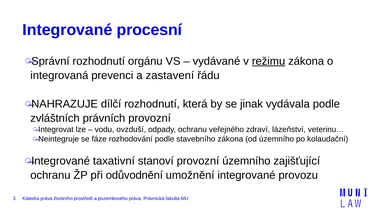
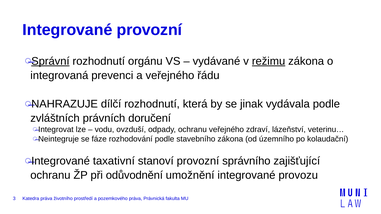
Integrované procesní: procesní -> provozní
Správní underline: none -> present
a zastavení: zastavení -> veřejného
právních provozní: provozní -> doručení
provozní územního: územního -> správního
